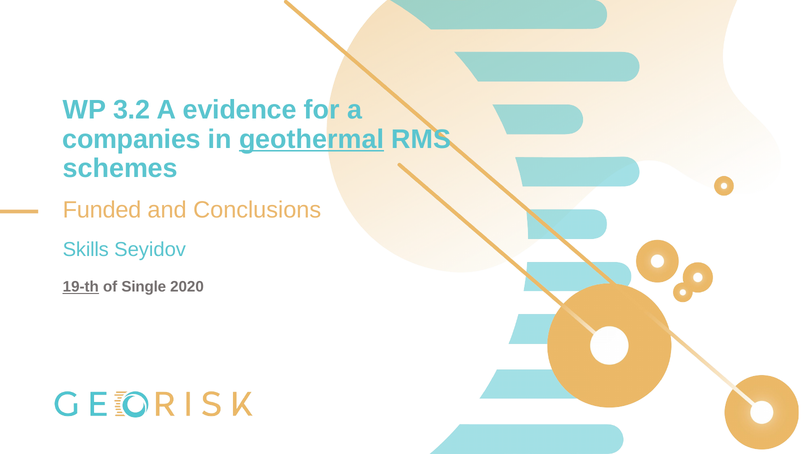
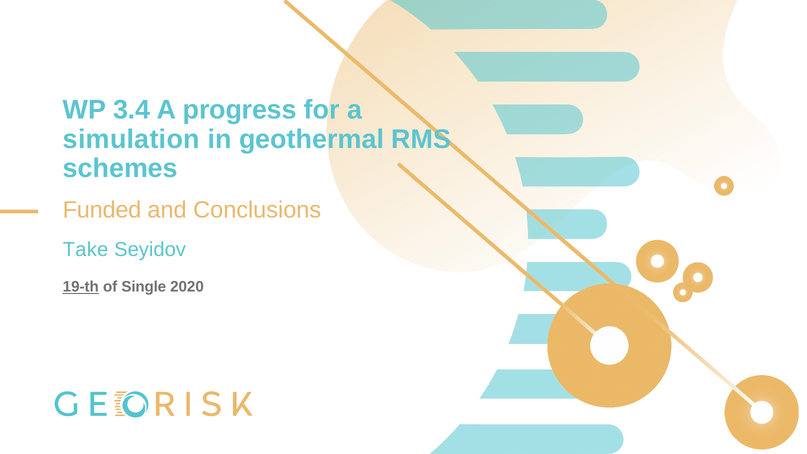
3.2: 3.2 -> 3.4
evidence: evidence -> progress
companies: companies -> simulation
geothermal underline: present -> none
Skills: Skills -> Take
